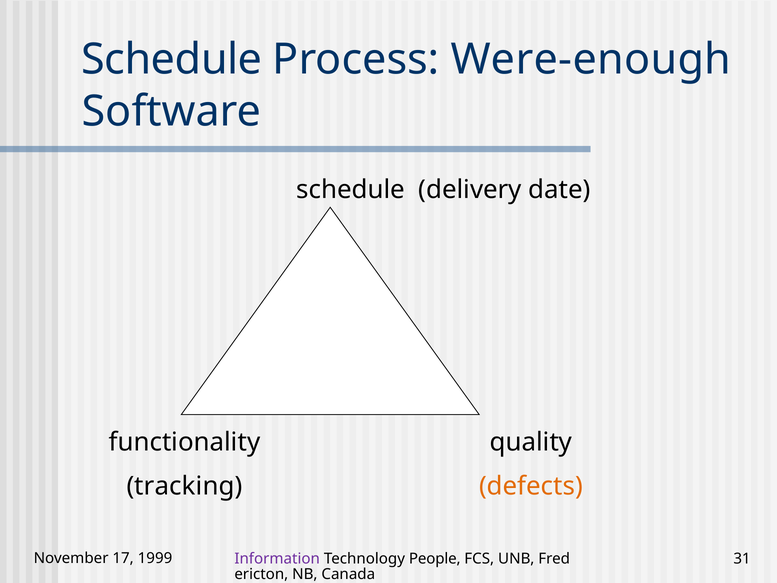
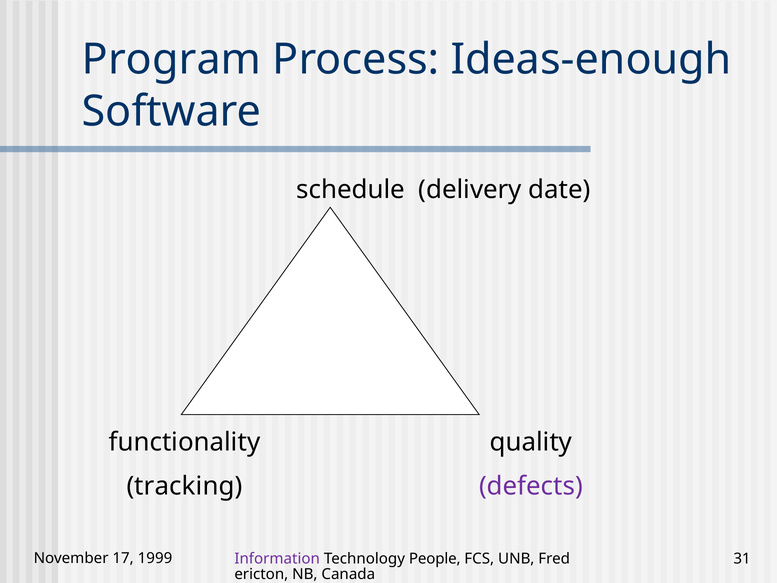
Schedule at (172, 59): Schedule -> Program
Were-enough: Were-enough -> Ideas-enough
defects colour: orange -> purple
